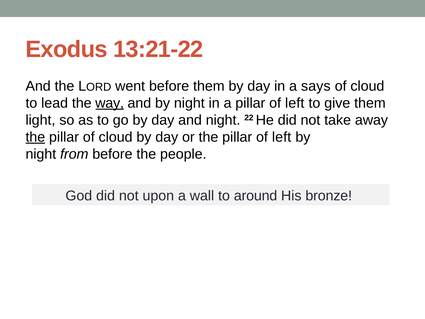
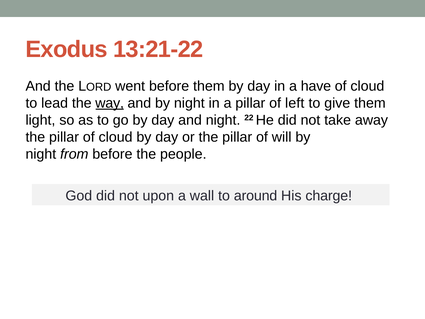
says: says -> have
the at (35, 137) underline: present -> none
the pillar of left: left -> will
bronze: bronze -> charge
